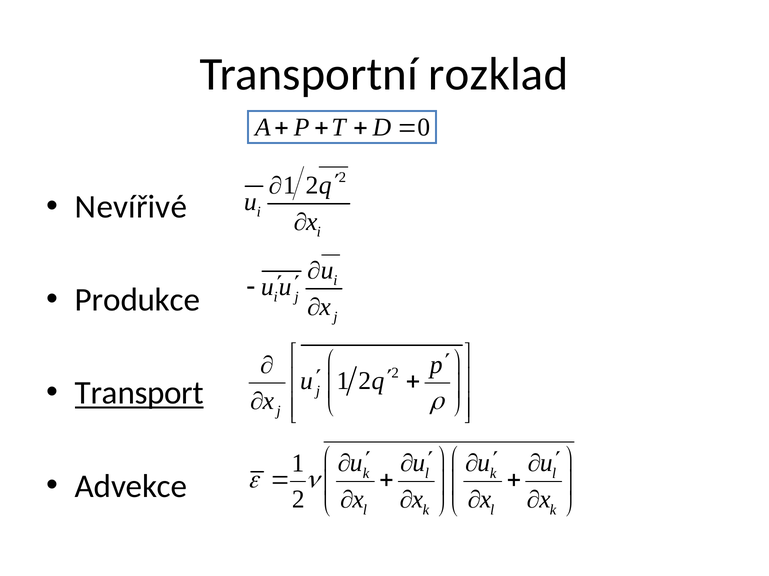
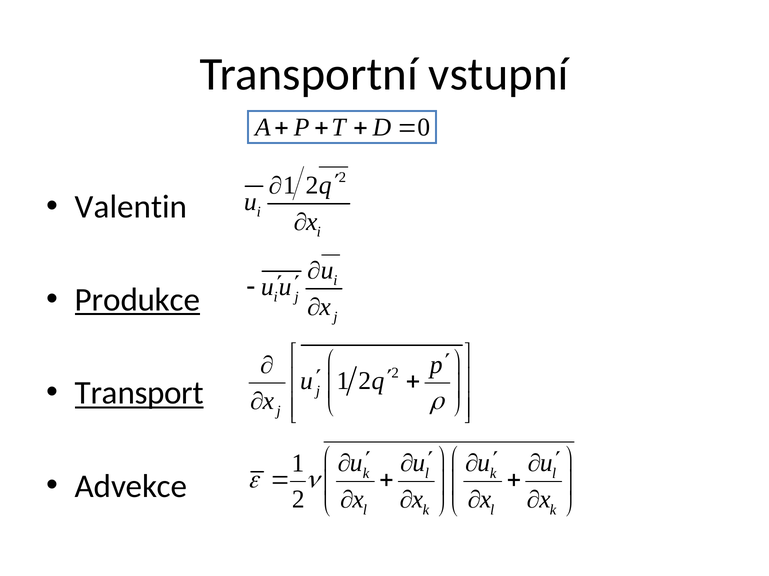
rozklad: rozklad -> vstupní
Nevířivé: Nevířivé -> Valentin
Produkce underline: none -> present
